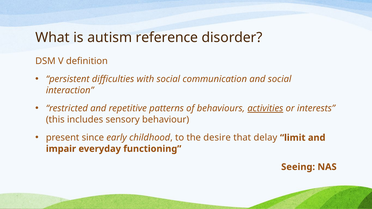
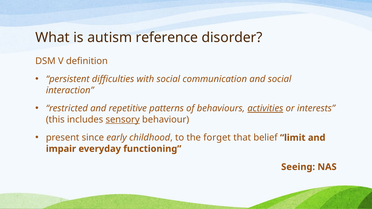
sensory underline: none -> present
desire: desire -> forget
delay: delay -> belief
